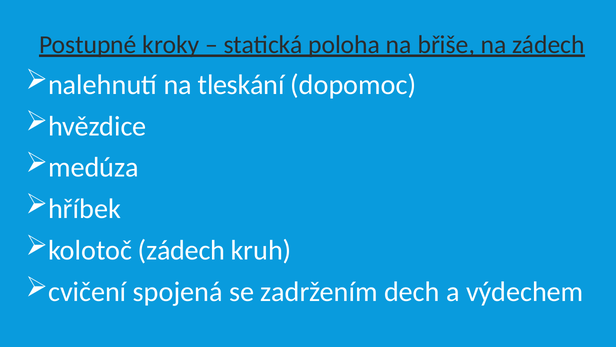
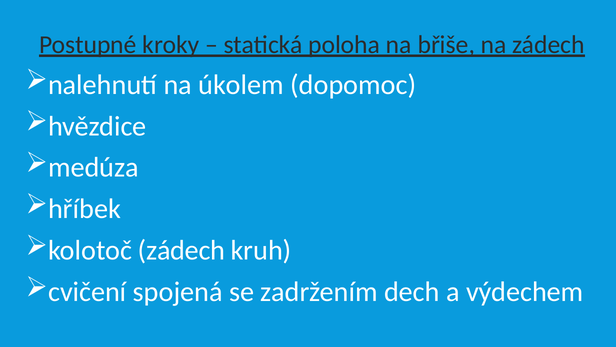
tleskání: tleskání -> úkolem
